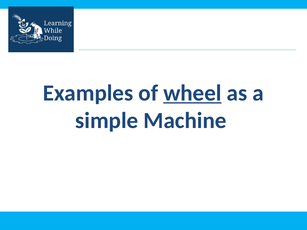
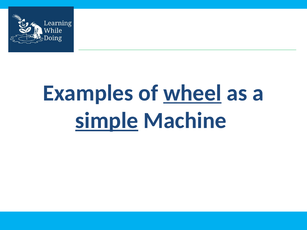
simple underline: none -> present
